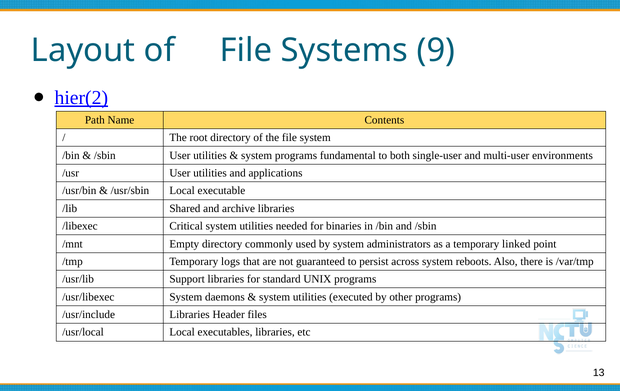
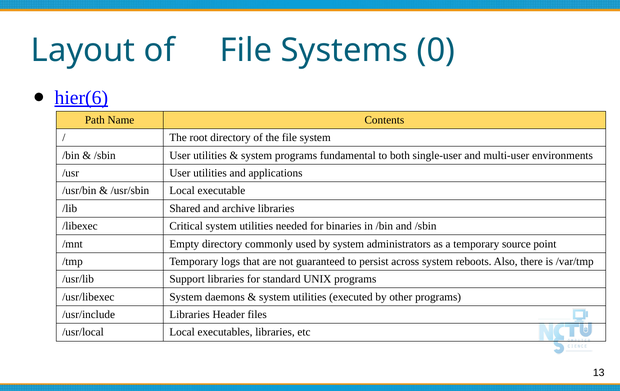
9: 9 -> 0
hier(2: hier(2 -> hier(6
linked: linked -> source
